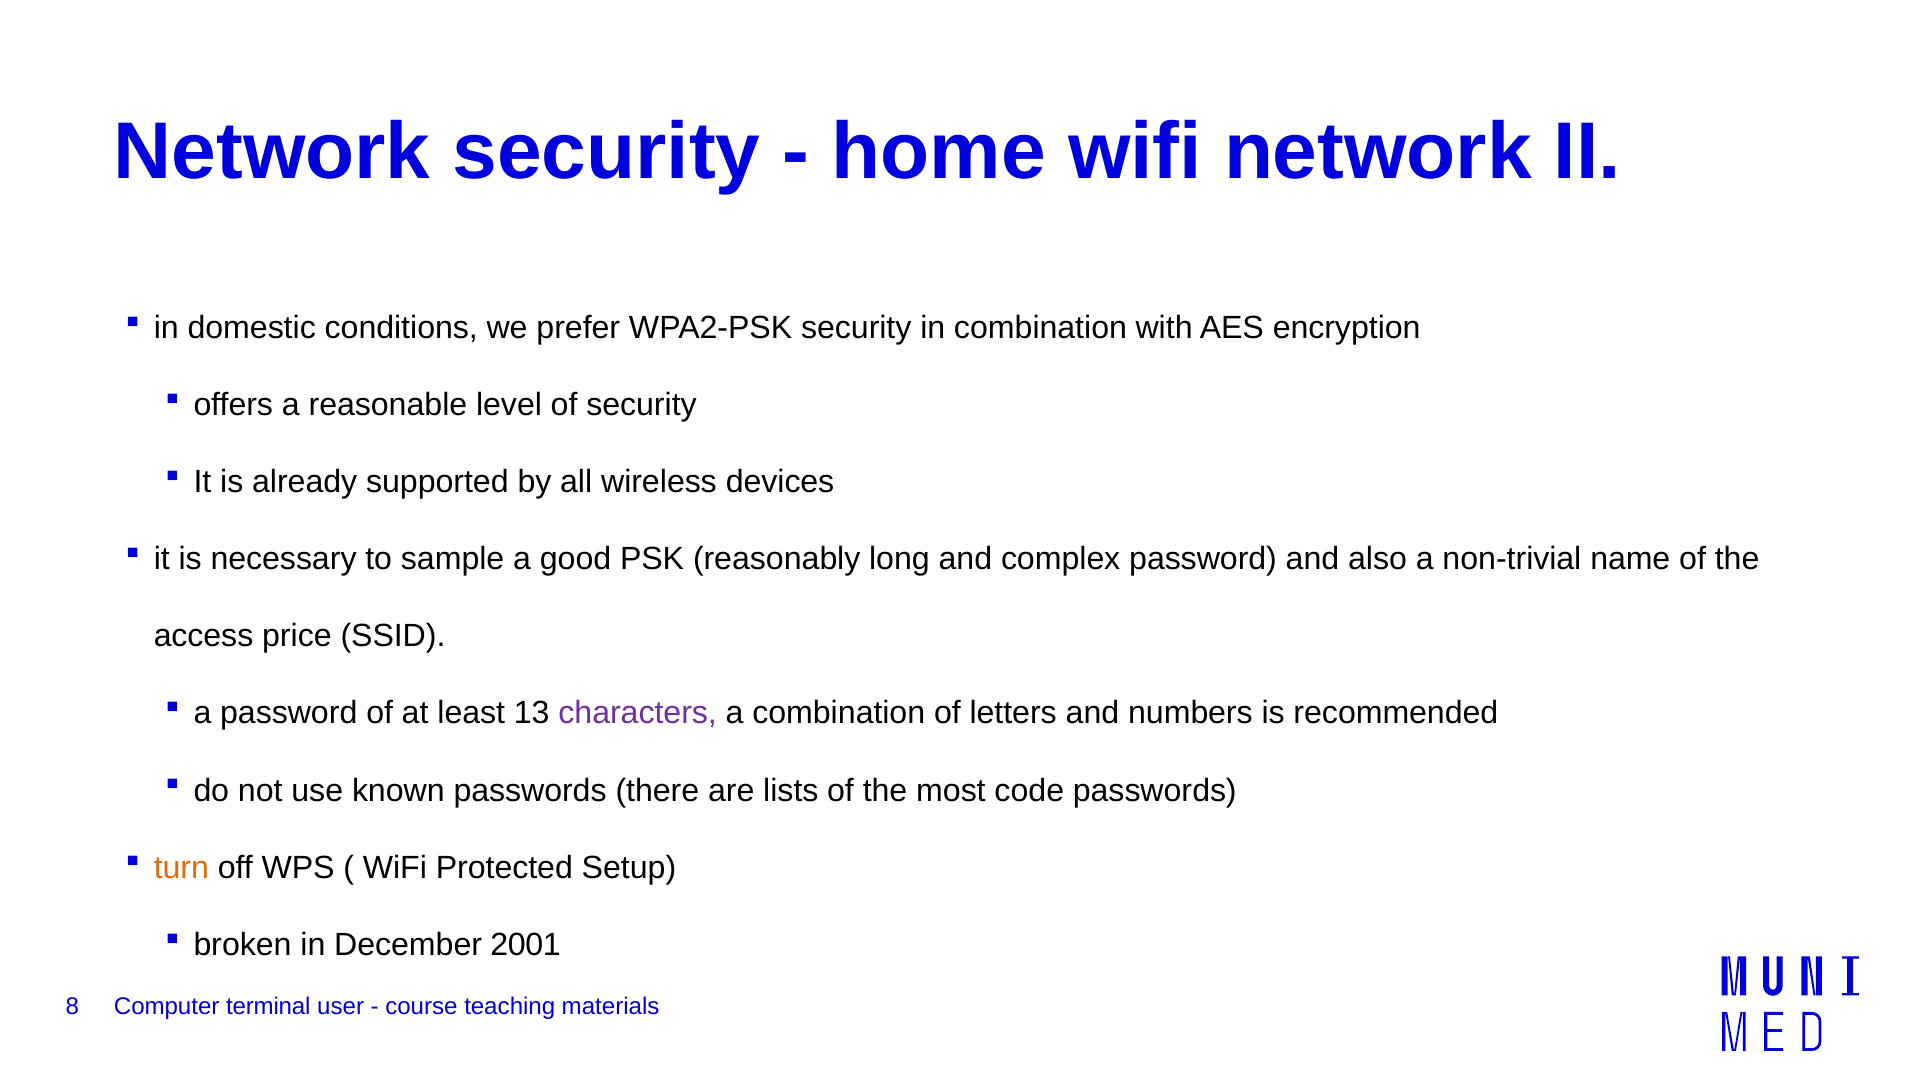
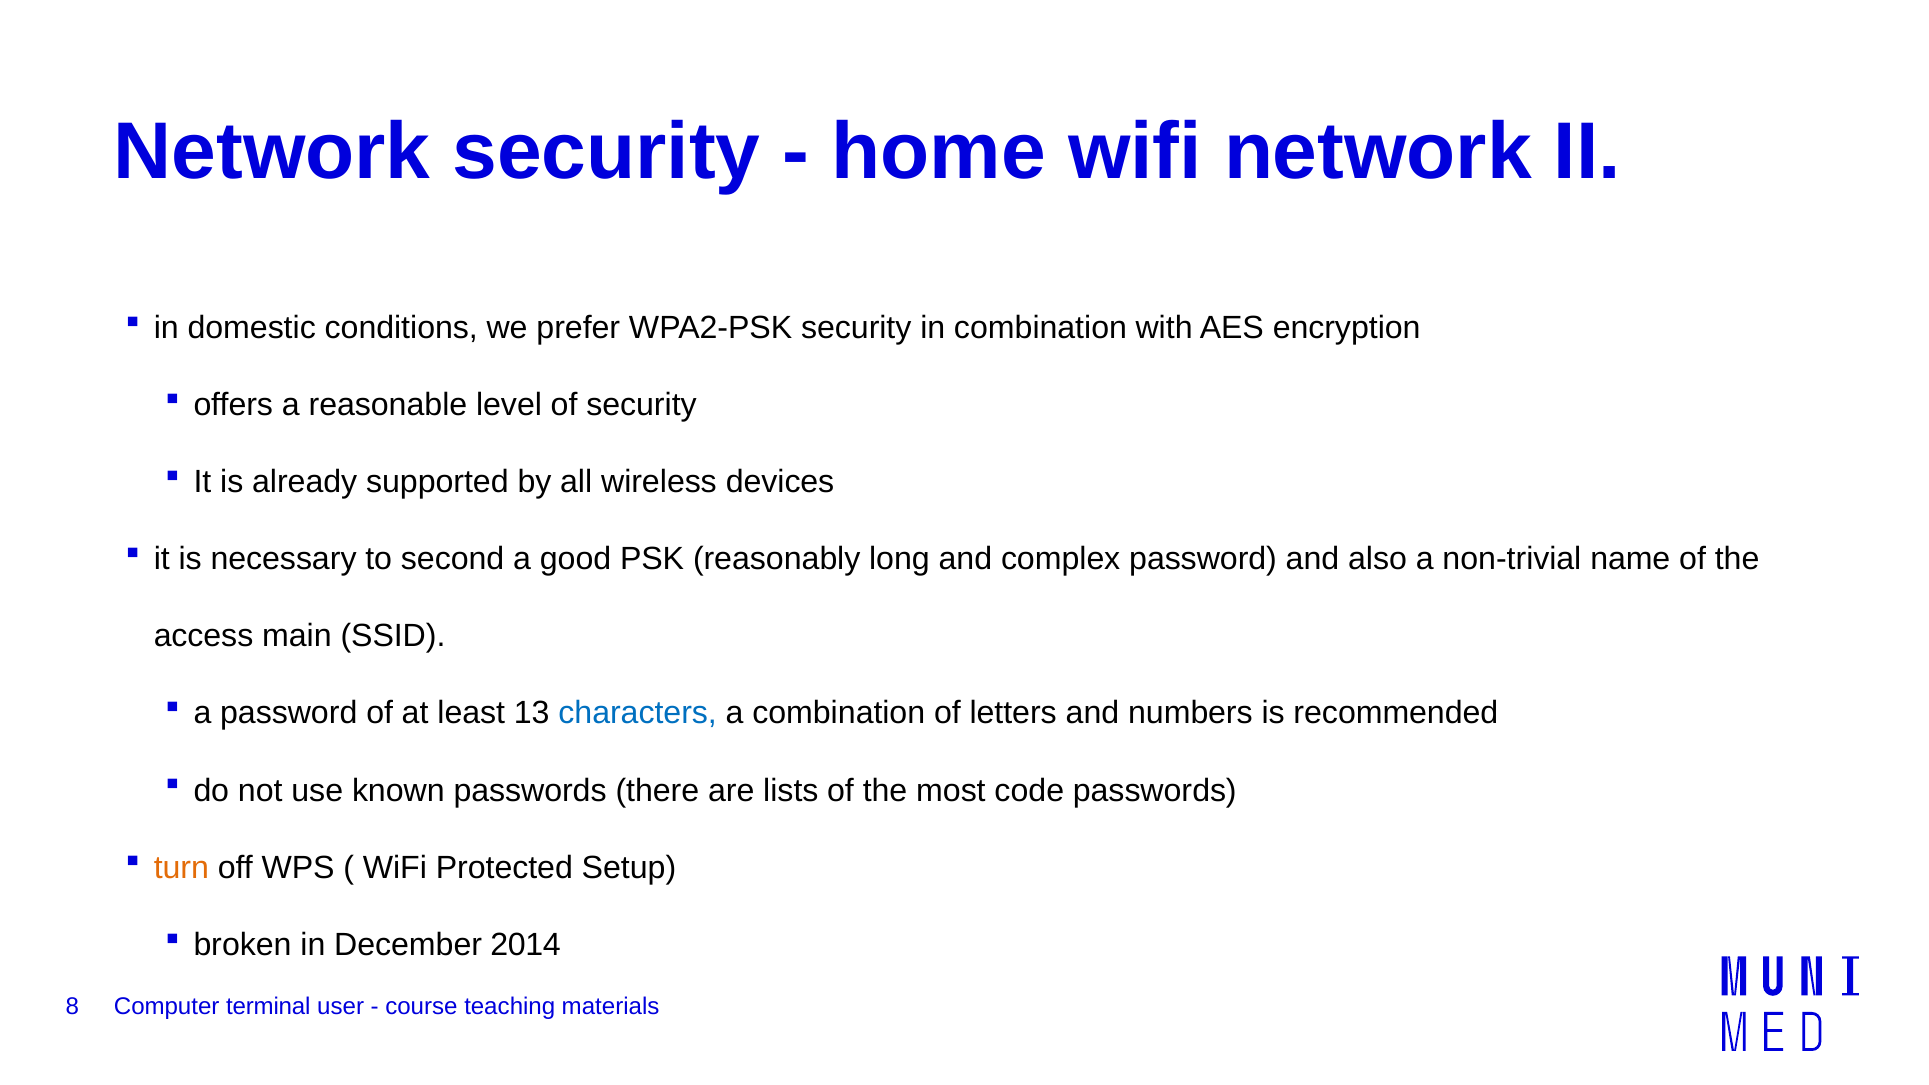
sample: sample -> second
price: price -> main
characters colour: purple -> blue
2001: 2001 -> 2014
